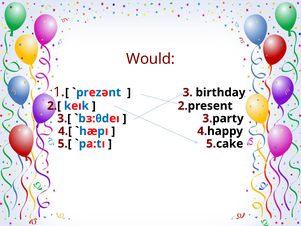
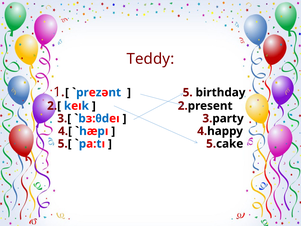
Would: Would -> Teddy
3: 3 -> 5
